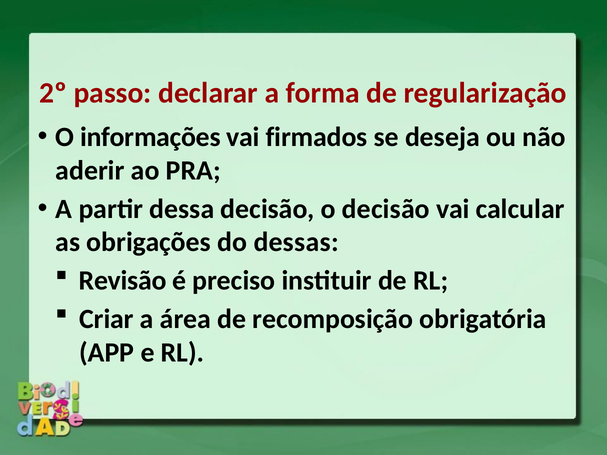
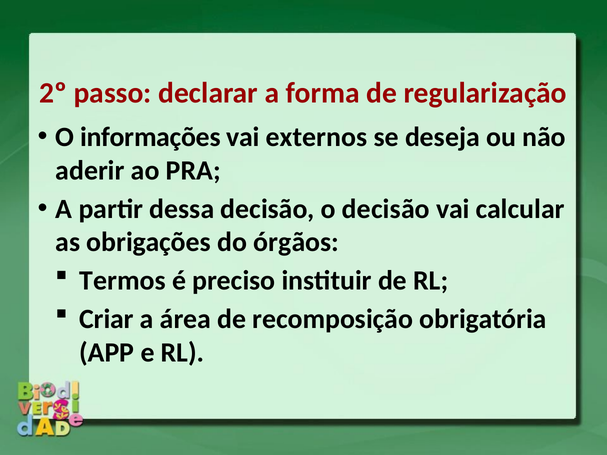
firmados: firmados -> externos
dessas: dessas -> órgãos
Revisão: Revisão -> Termos
